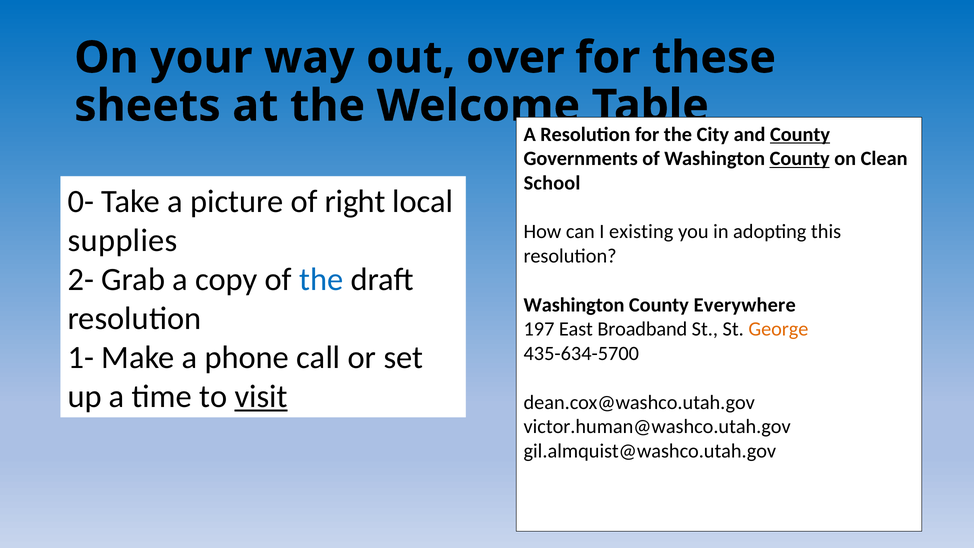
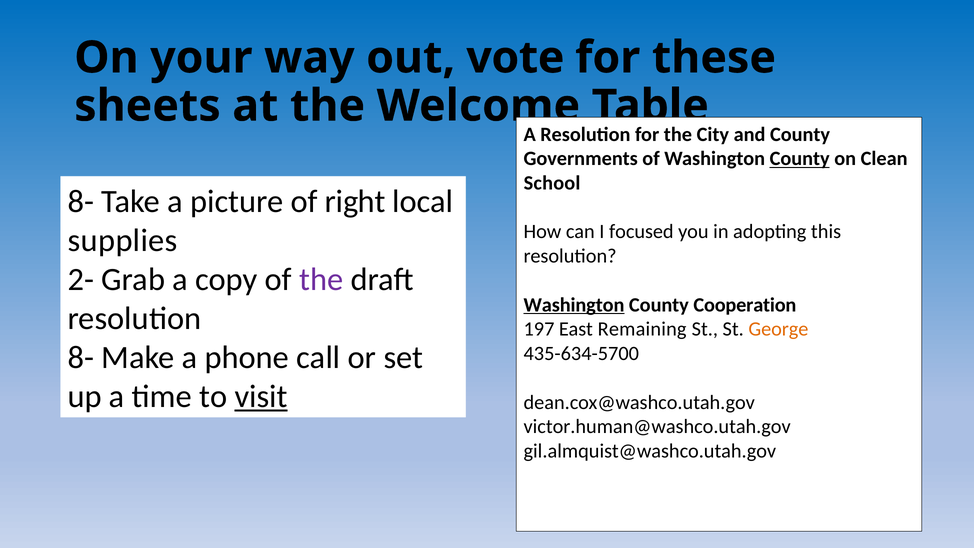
over: over -> vote
County at (800, 134) underline: present -> none
0- at (81, 202): 0- -> 8-
existing: existing -> focused
the at (321, 279) colour: blue -> purple
Washington at (574, 305) underline: none -> present
Everywhere: Everywhere -> Cooperation
Broadband: Broadband -> Remaining
1- at (81, 357): 1- -> 8-
